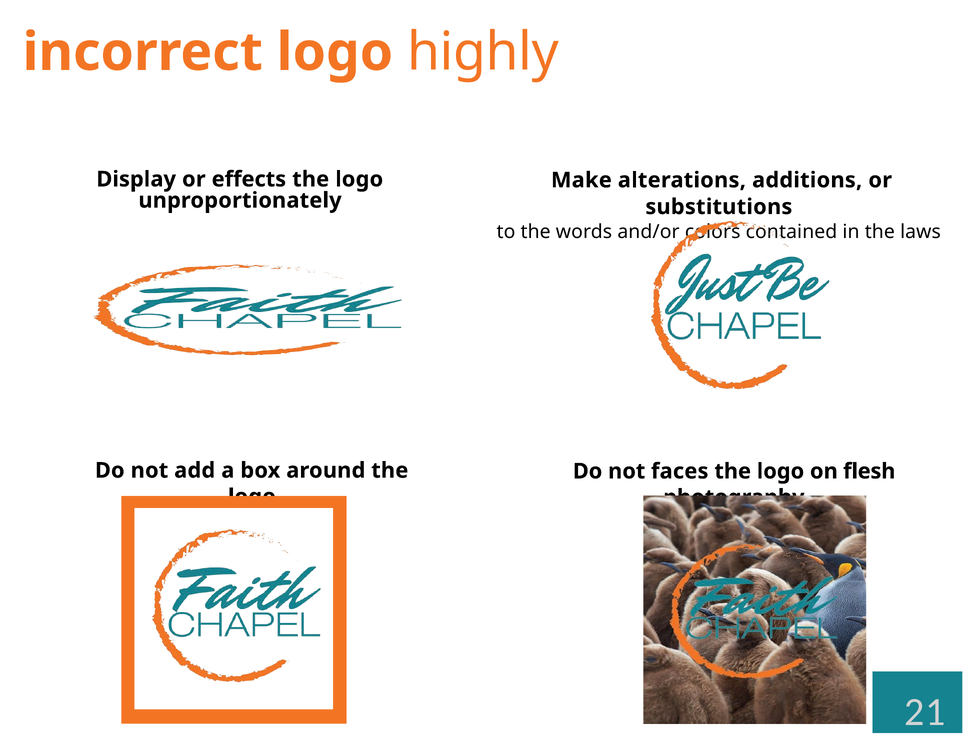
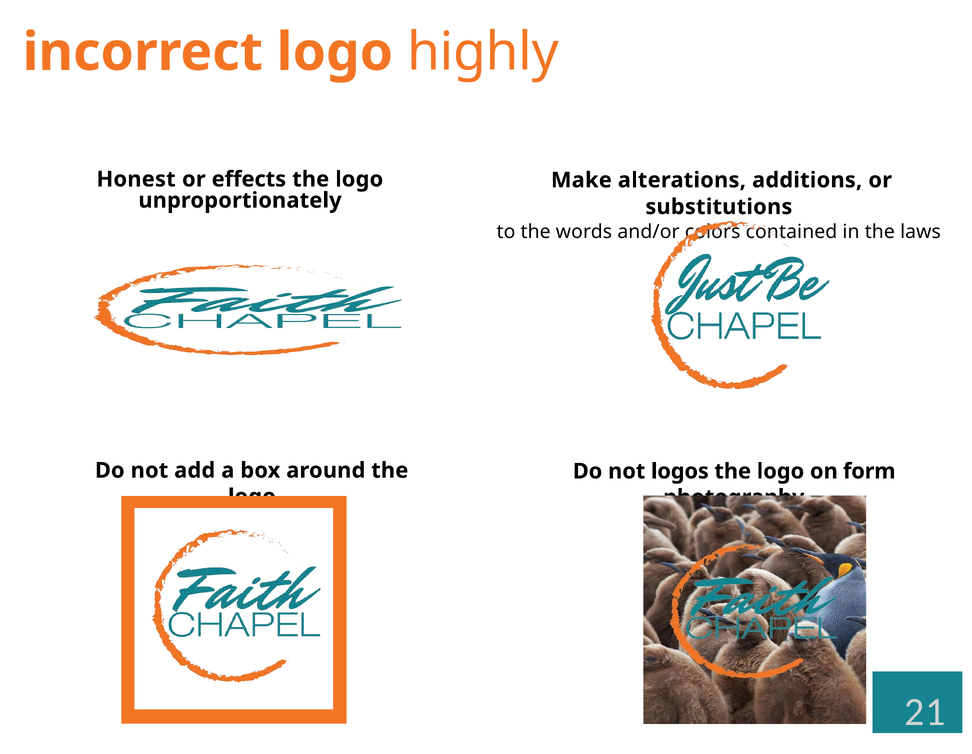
Display: Display -> Honest
faces: faces -> logos
flesh: flesh -> form
